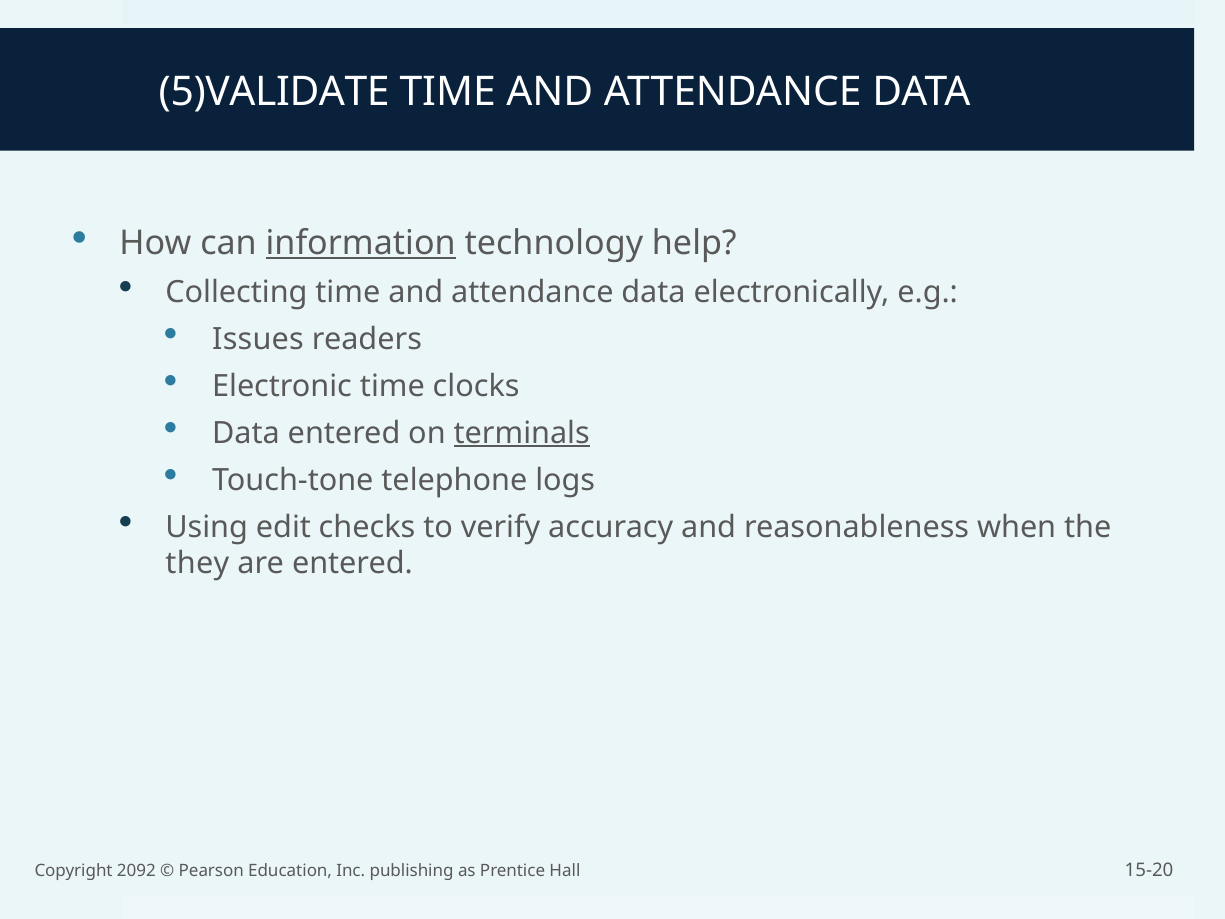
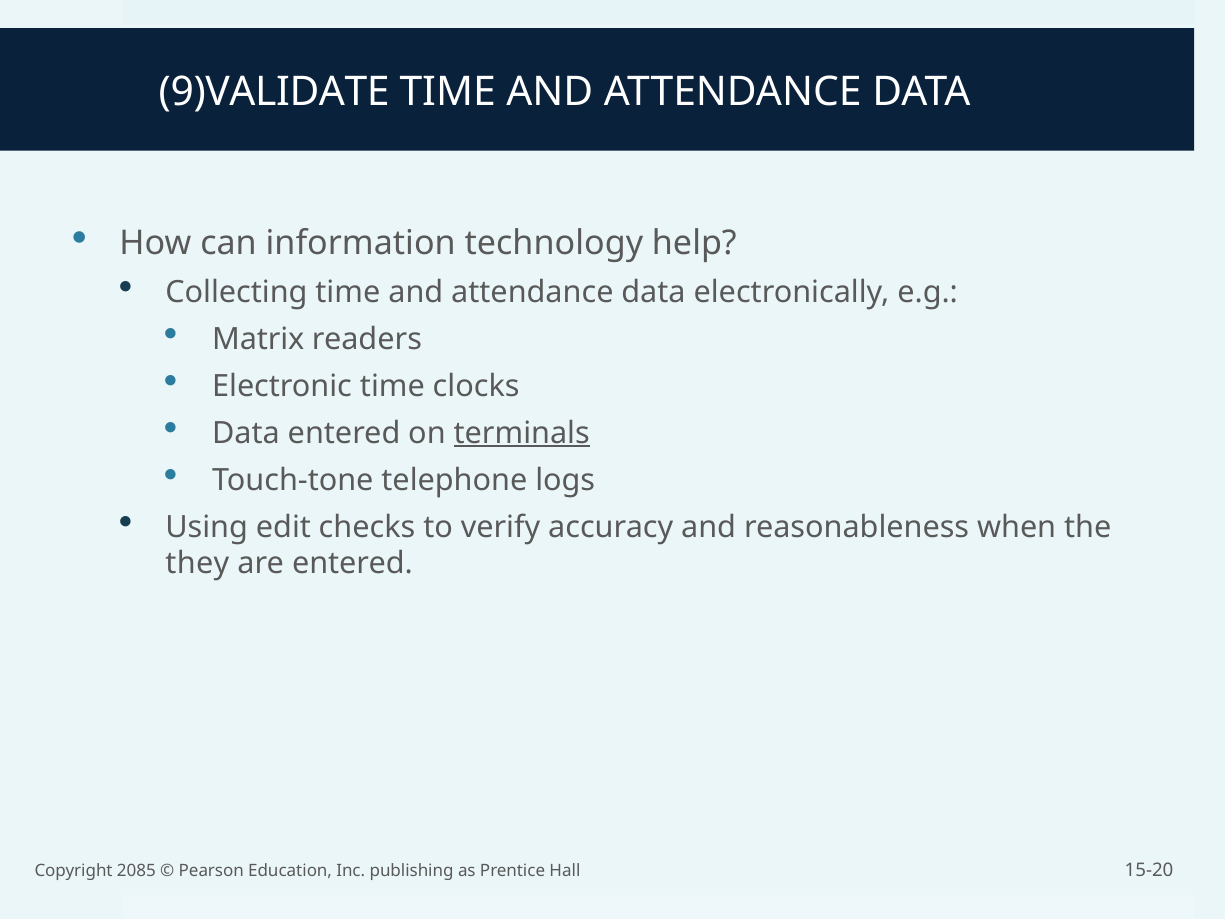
5)VALIDATE: 5)VALIDATE -> 9)VALIDATE
information underline: present -> none
Issues: Issues -> Matrix
2092: 2092 -> 2085
